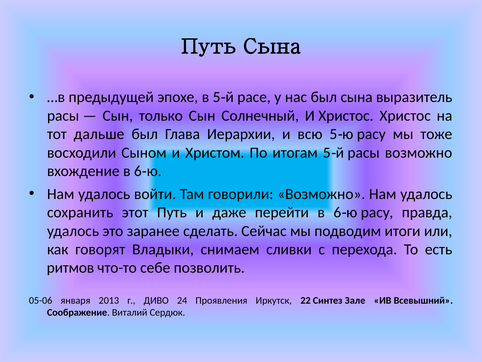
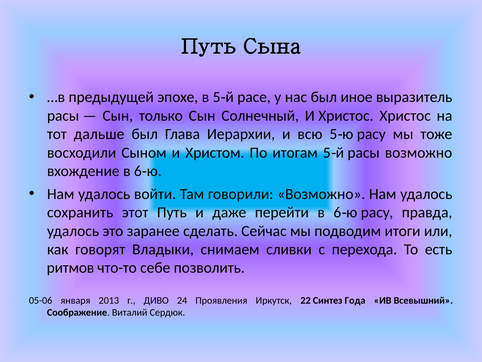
был сына: сына -> иное
Зале: Зале -> Года
